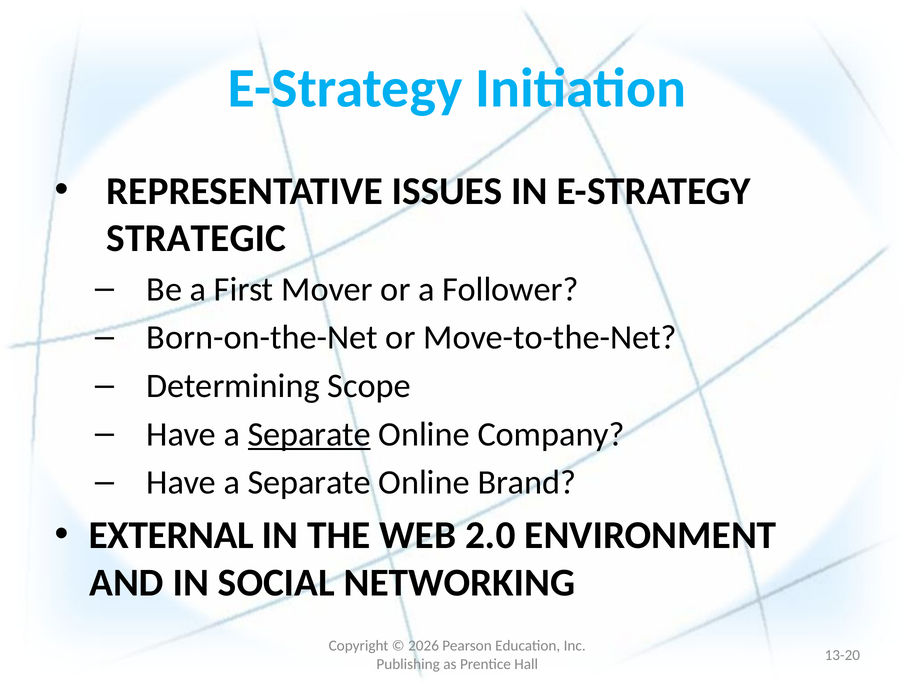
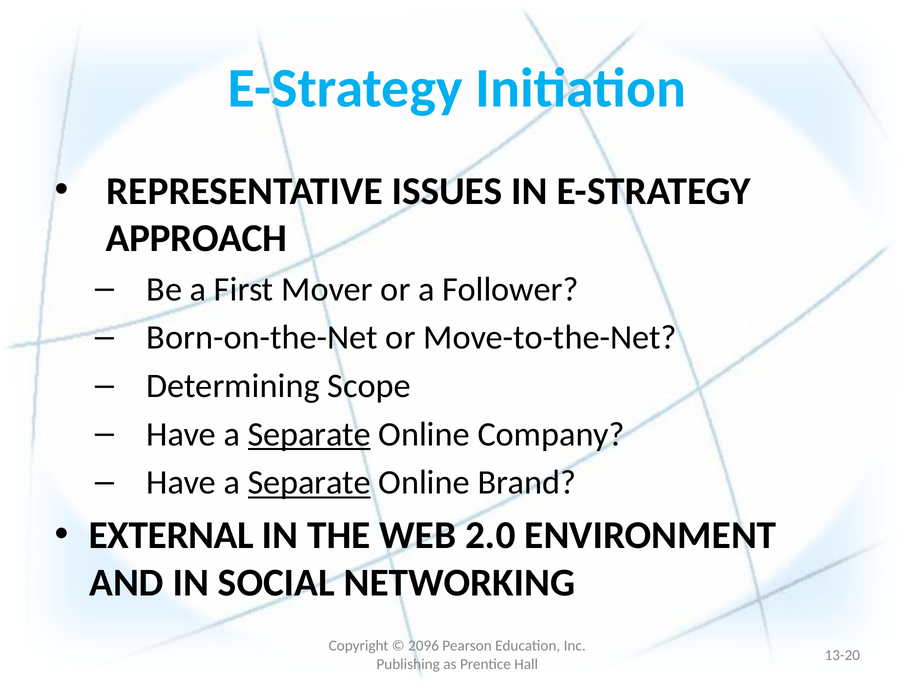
STRATEGIC: STRATEGIC -> APPROACH
Separate at (309, 483) underline: none -> present
2026: 2026 -> 2096
